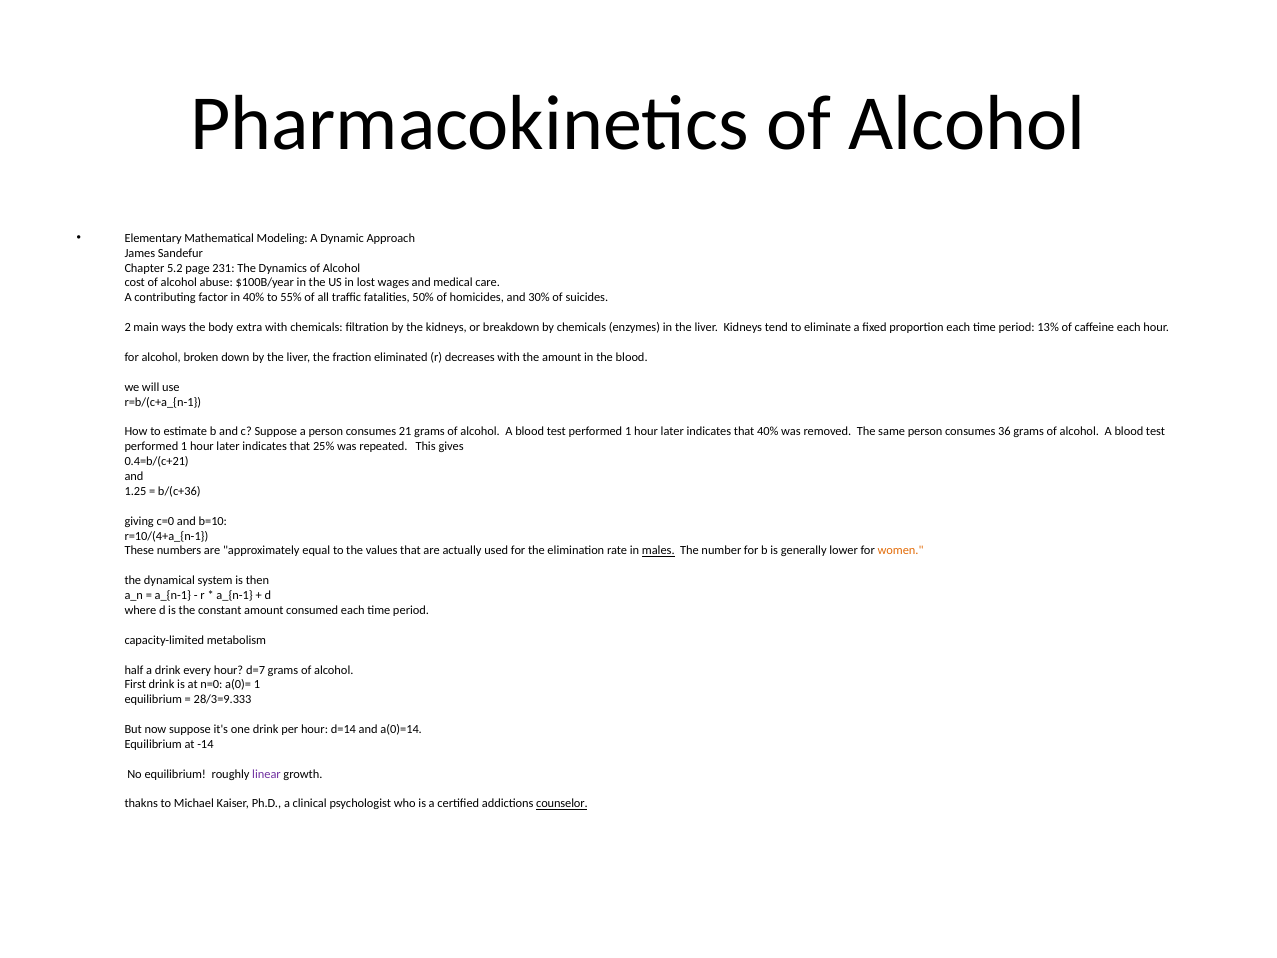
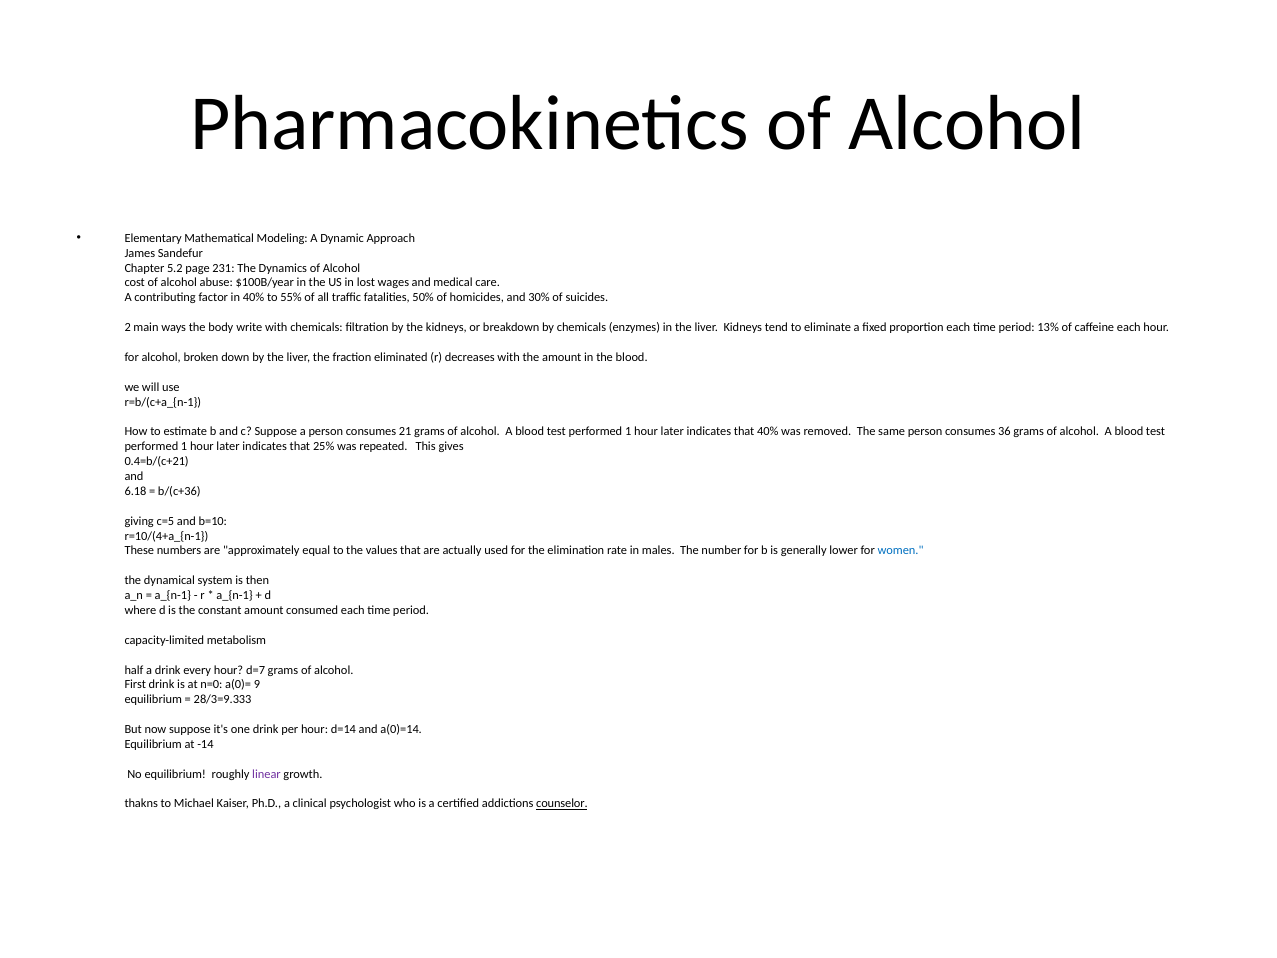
extra: extra -> write
1.25: 1.25 -> 6.18
c=0: c=0 -> c=5
males underline: present -> none
women colour: orange -> blue
a(0)= 1: 1 -> 9
